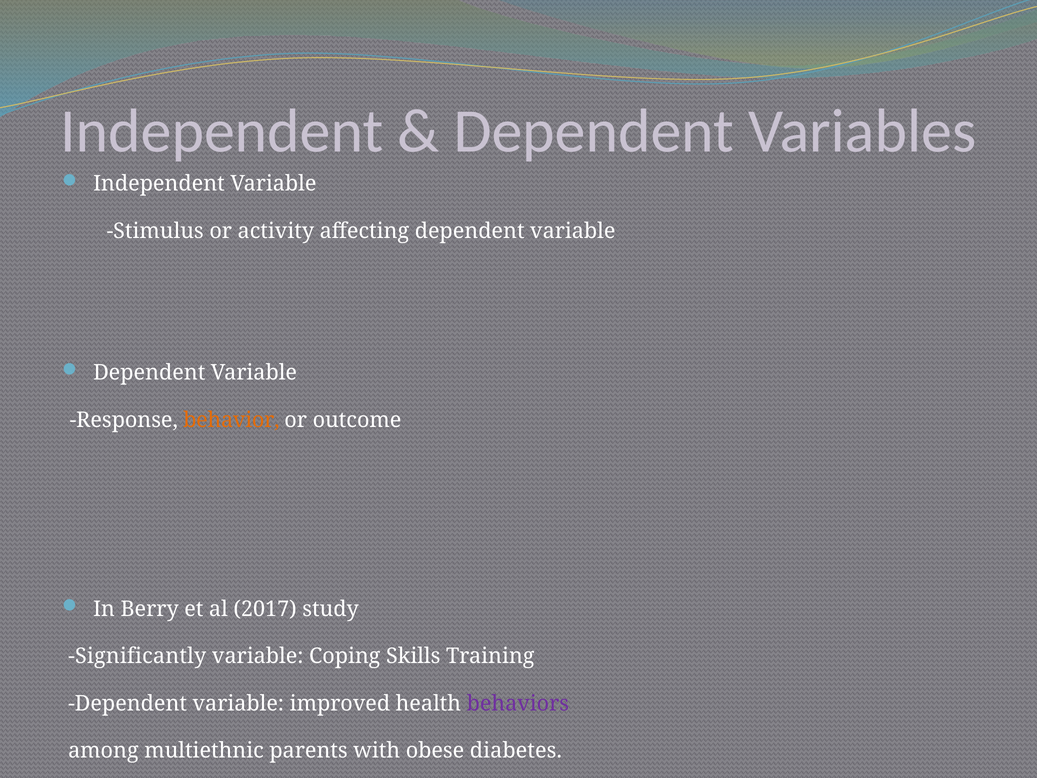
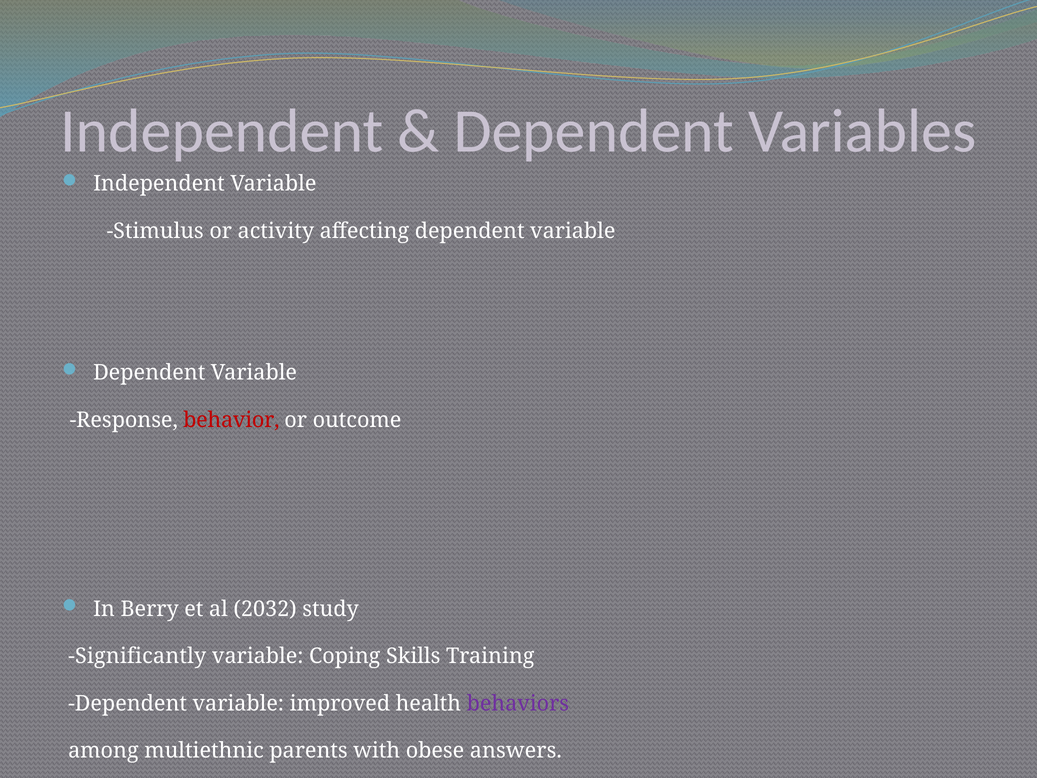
behavior colour: orange -> red
2017: 2017 -> 2032
diabetes: diabetes -> answers
